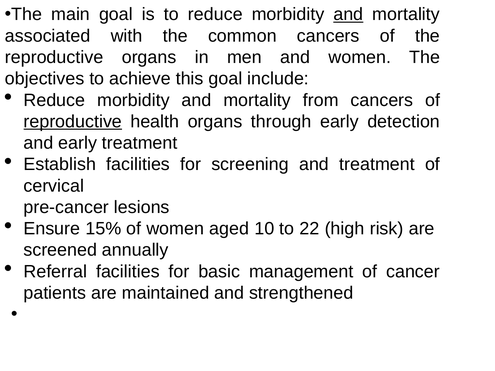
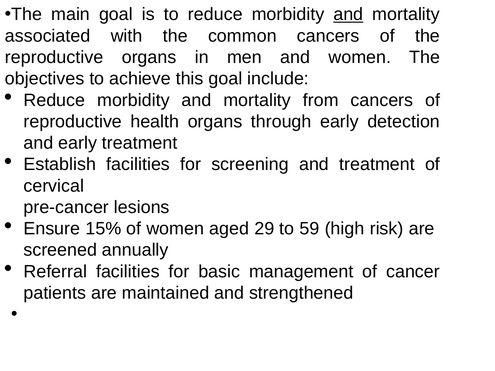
reproductive at (73, 122) underline: present -> none
10: 10 -> 29
22: 22 -> 59
